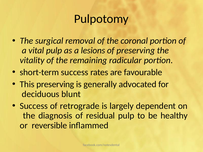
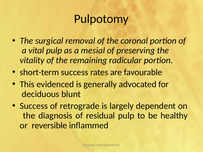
lesions: lesions -> mesial
This preserving: preserving -> evidenced
